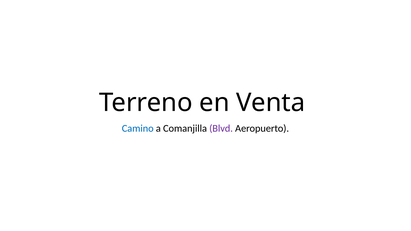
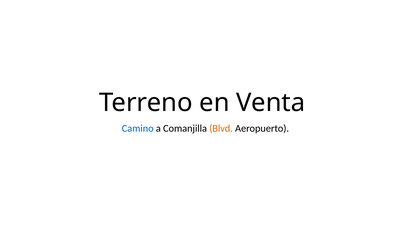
Blvd colour: purple -> orange
